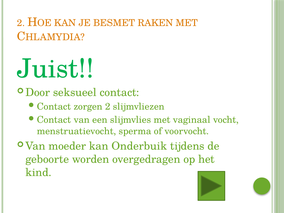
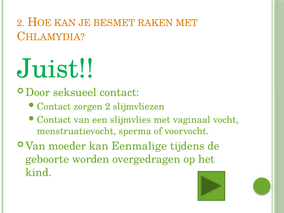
Onderbuik: Onderbuik -> Eenmalige
